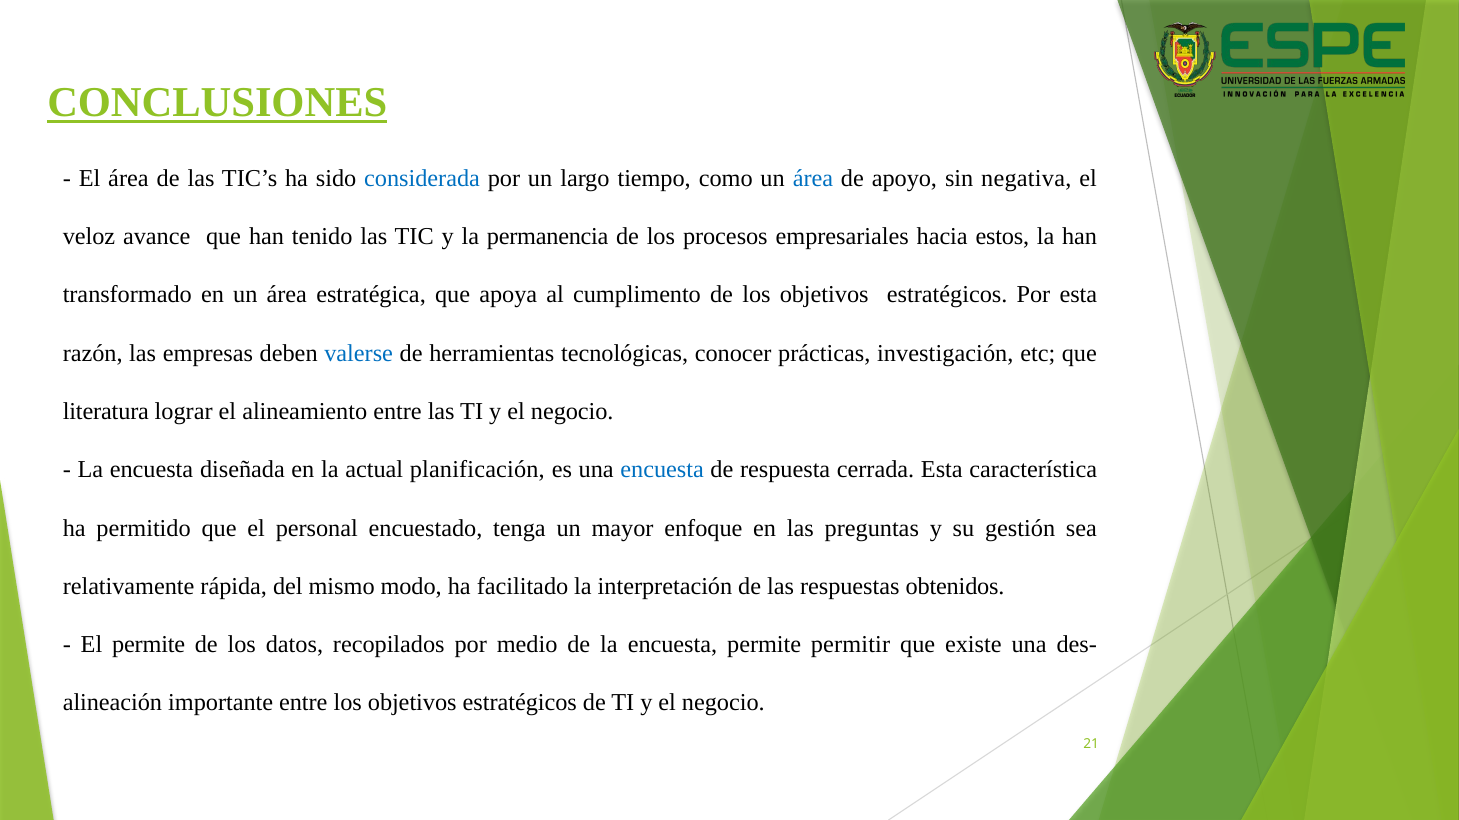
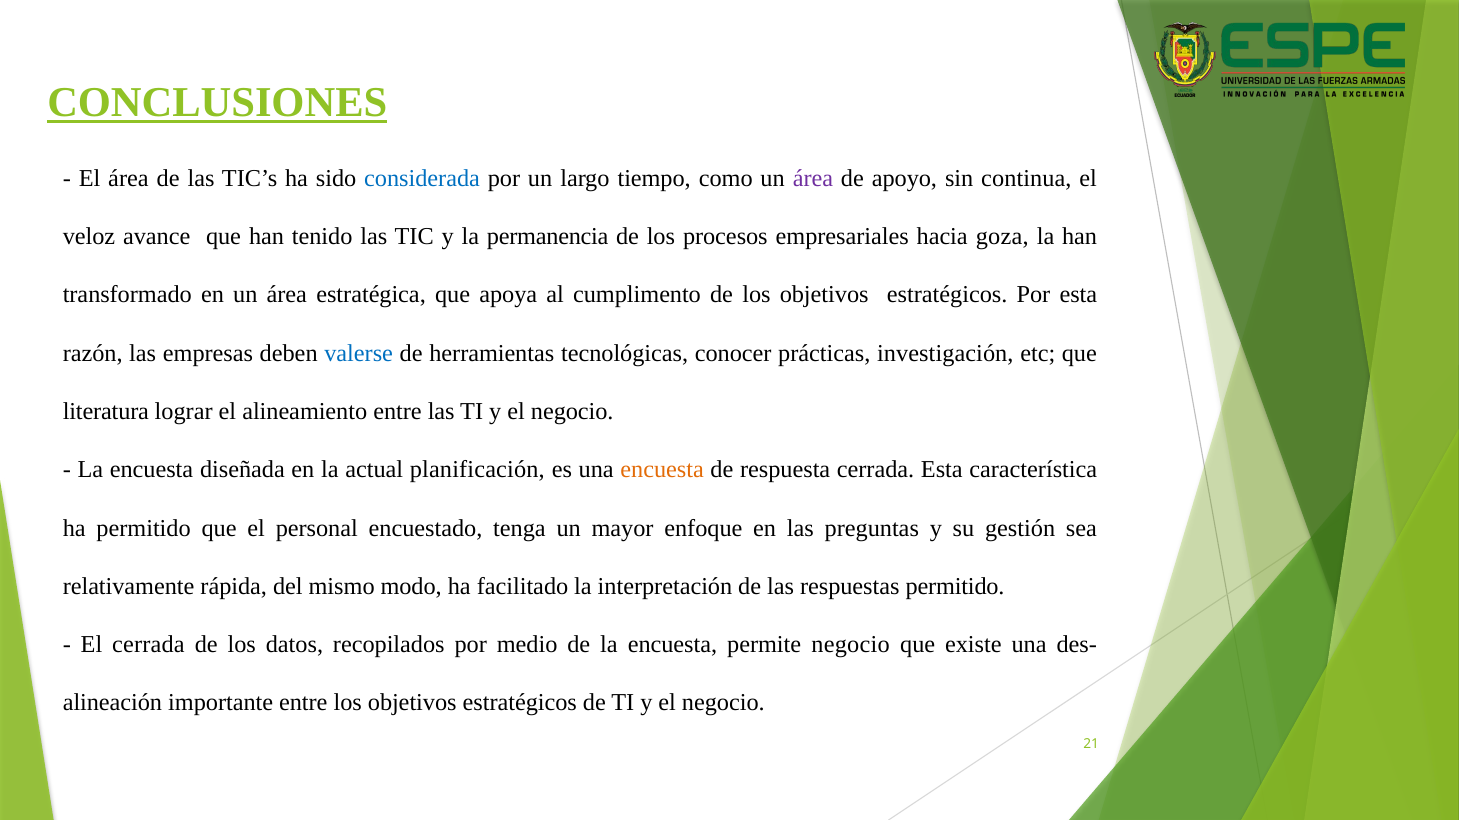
área at (813, 178) colour: blue -> purple
negativa: negativa -> continua
estos: estos -> goza
encuesta at (662, 470) colour: blue -> orange
respuestas obtenidos: obtenidos -> permitido
El permite: permite -> cerrada
permite permitir: permitir -> negocio
